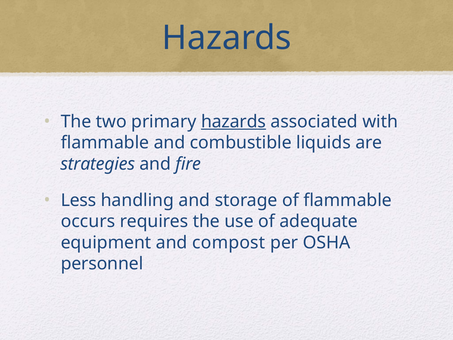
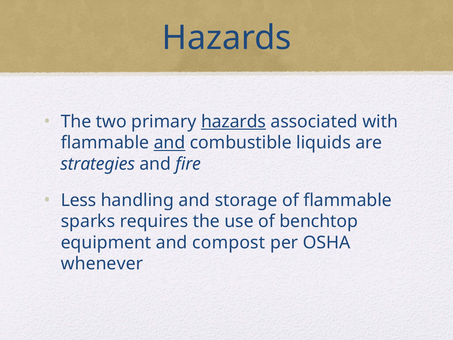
and at (170, 143) underline: none -> present
occurs: occurs -> sparks
adequate: adequate -> benchtop
personnel: personnel -> whenever
